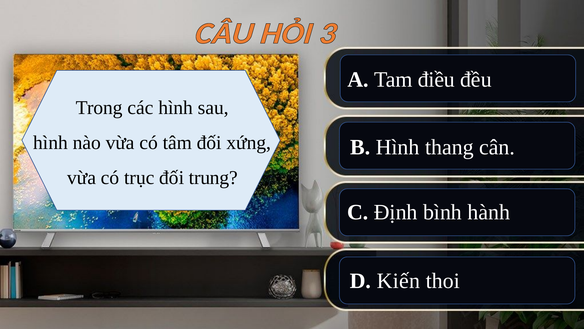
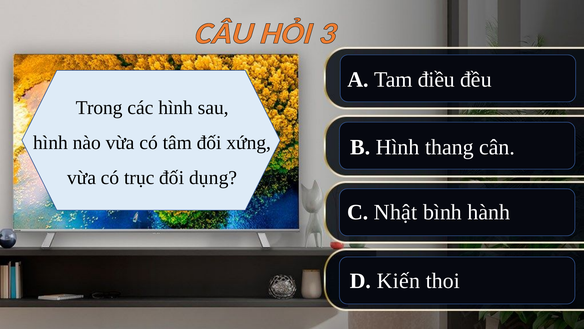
trung: trung -> dụng
Định: Định -> Nhật
